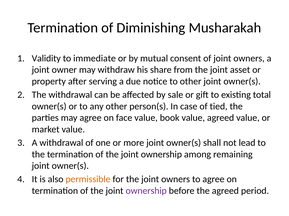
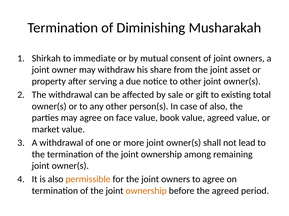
Validity: Validity -> Shirkah
of tied: tied -> also
ownership at (146, 191) colour: purple -> orange
